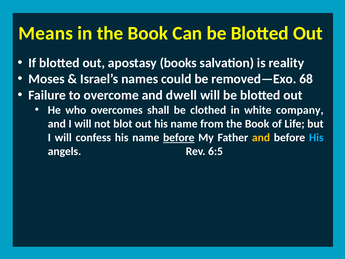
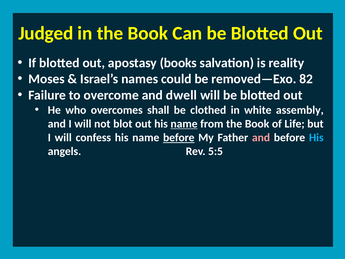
Means: Means -> Judged
68: 68 -> 82
company: company -> assembly
name at (184, 124) underline: none -> present
and at (261, 137) colour: yellow -> pink
6:5: 6:5 -> 5:5
